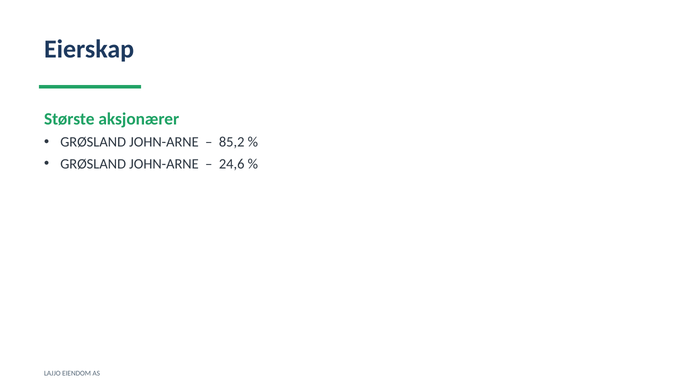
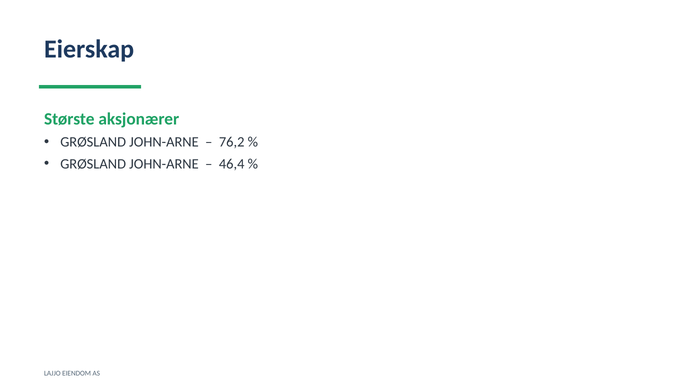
85,2: 85,2 -> 76,2
24,6: 24,6 -> 46,4
